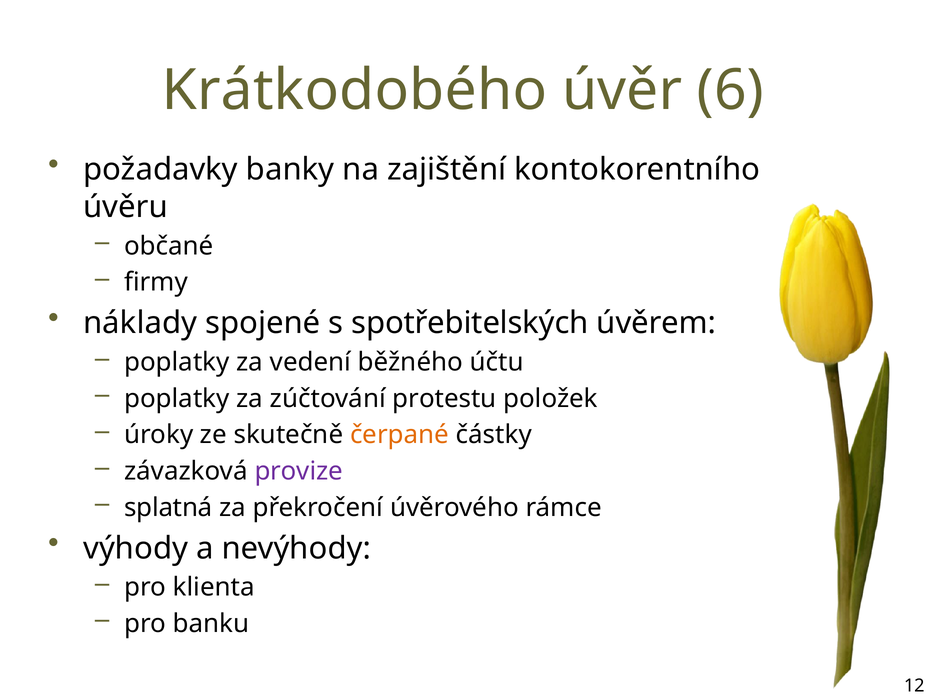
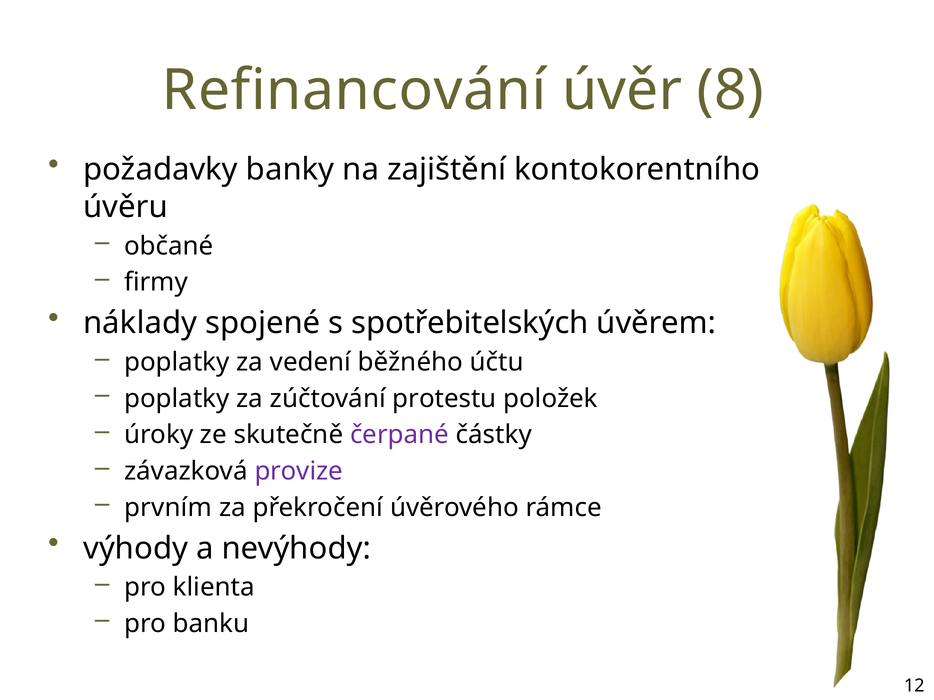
Krátkodobého: Krátkodobého -> Refinancování
6: 6 -> 8
čerpané colour: orange -> purple
splatná: splatná -> prvním
